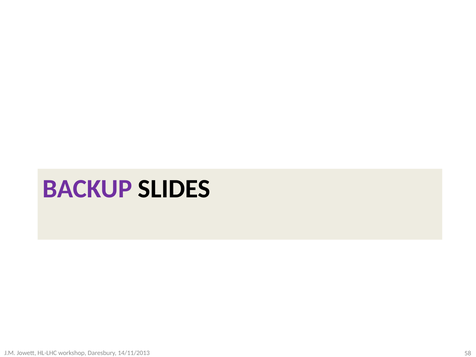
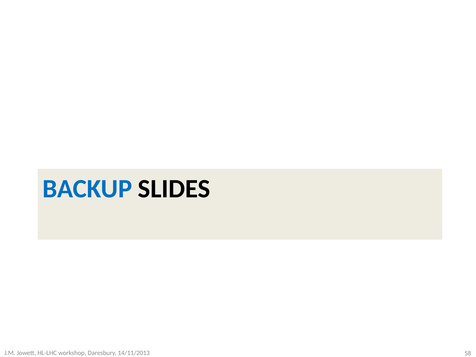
BACKUP colour: purple -> blue
